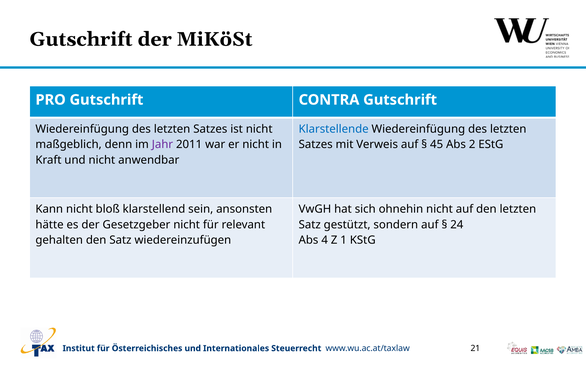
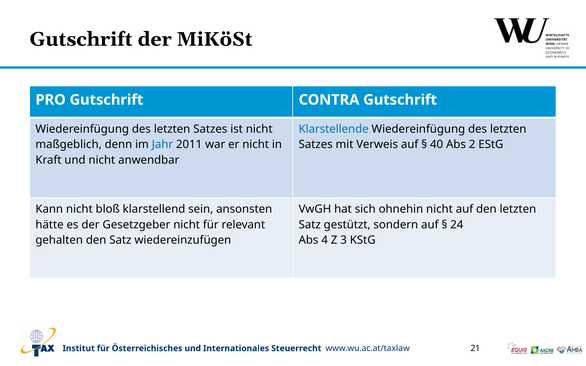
Jahr colour: purple -> blue
45: 45 -> 40
1: 1 -> 3
